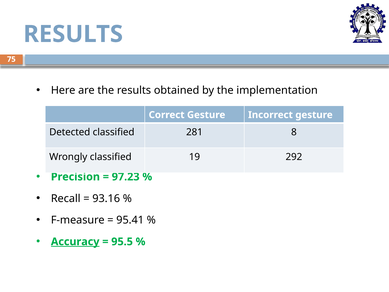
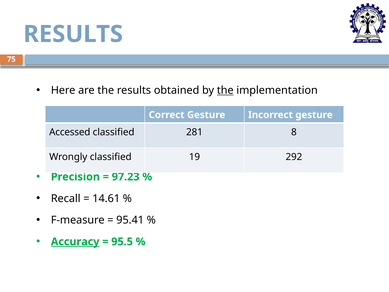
the at (225, 90) underline: none -> present
Detected: Detected -> Accessed
93.16: 93.16 -> 14.61
